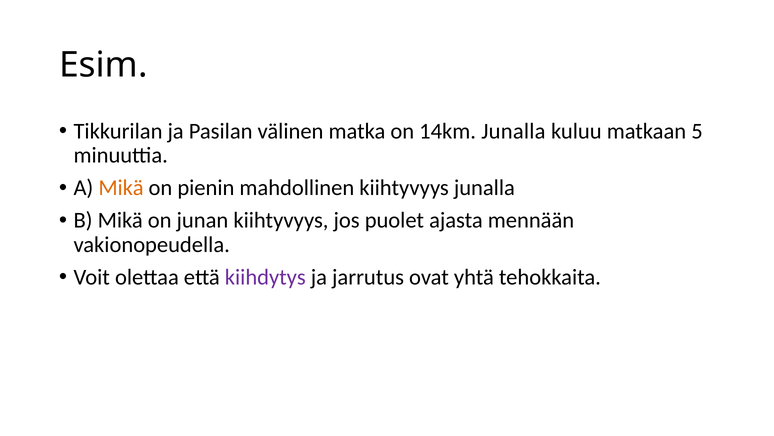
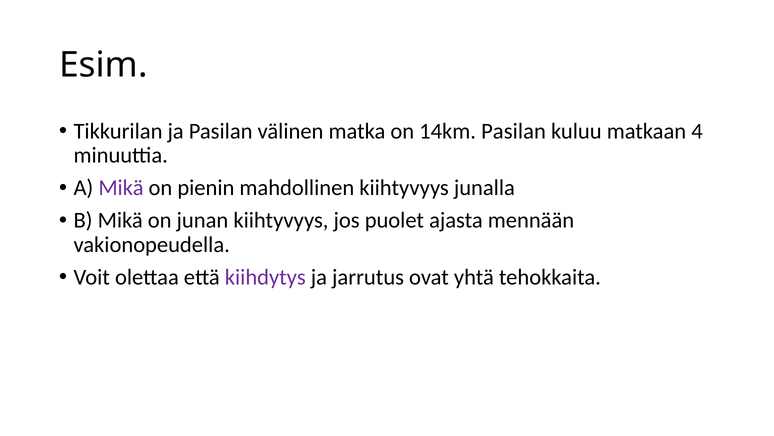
14km Junalla: Junalla -> Pasilan
5: 5 -> 4
Mikä at (121, 188) colour: orange -> purple
